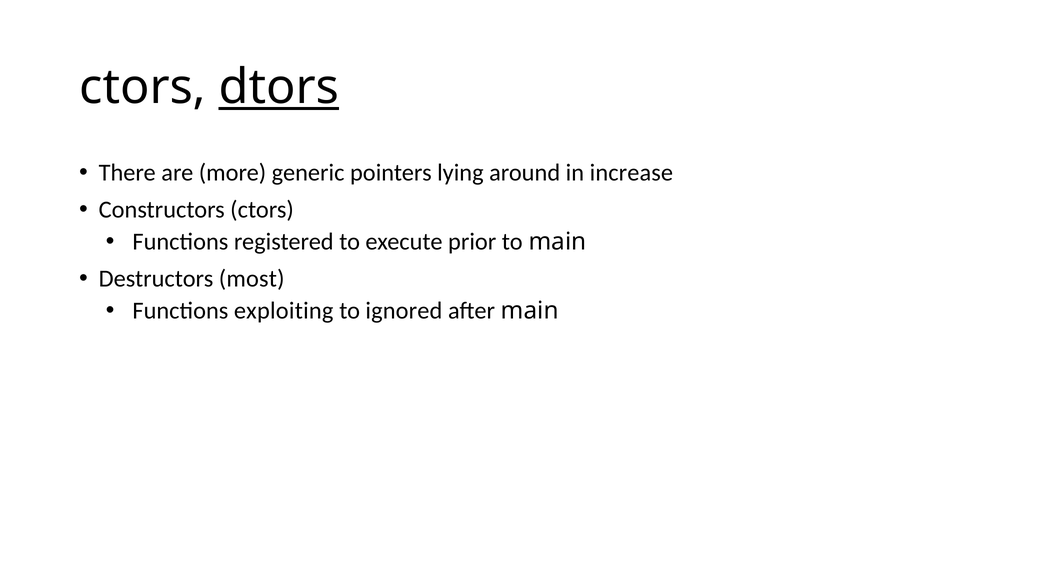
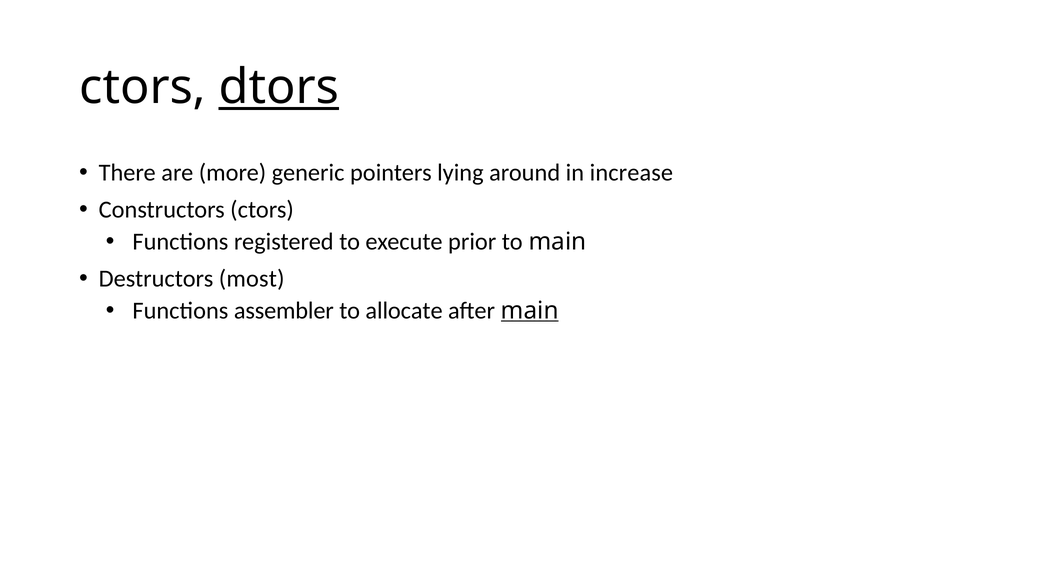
exploiting: exploiting -> assembler
ignored: ignored -> allocate
main at (530, 310) underline: none -> present
